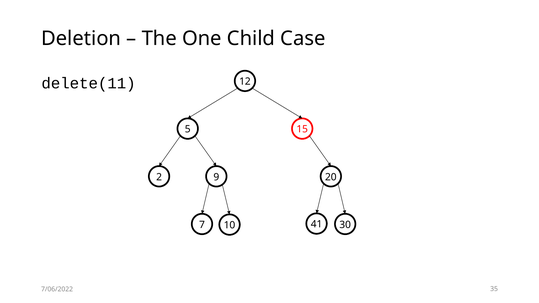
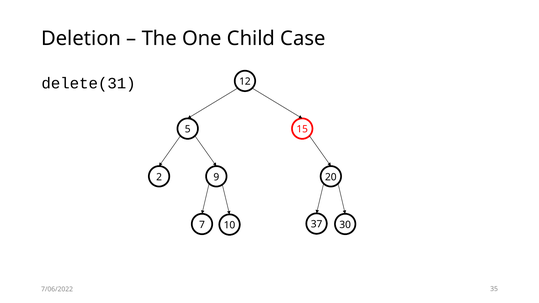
delete(11: delete(11 -> delete(31
41: 41 -> 37
